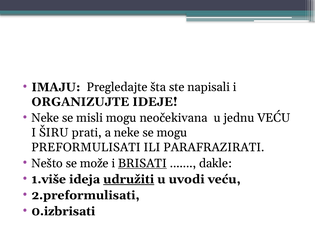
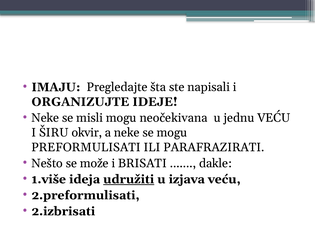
prati: prati -> okvir
BRISATI underline: present -> none
uvodi: uvodi -> izjava
0.izbrisati: 0.izbrisati -> 2.izbrisati
